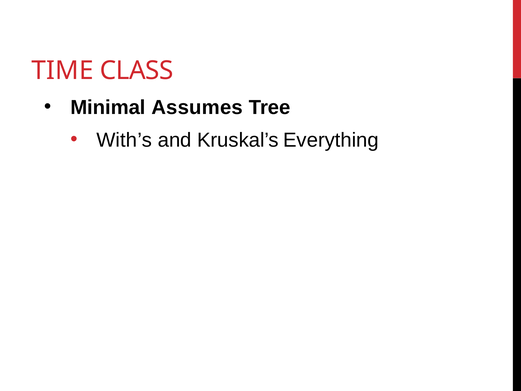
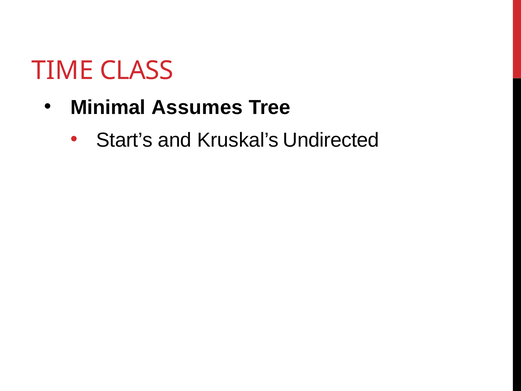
With’s: With’s -> Start’s
Everything: Everything -> Undirected
